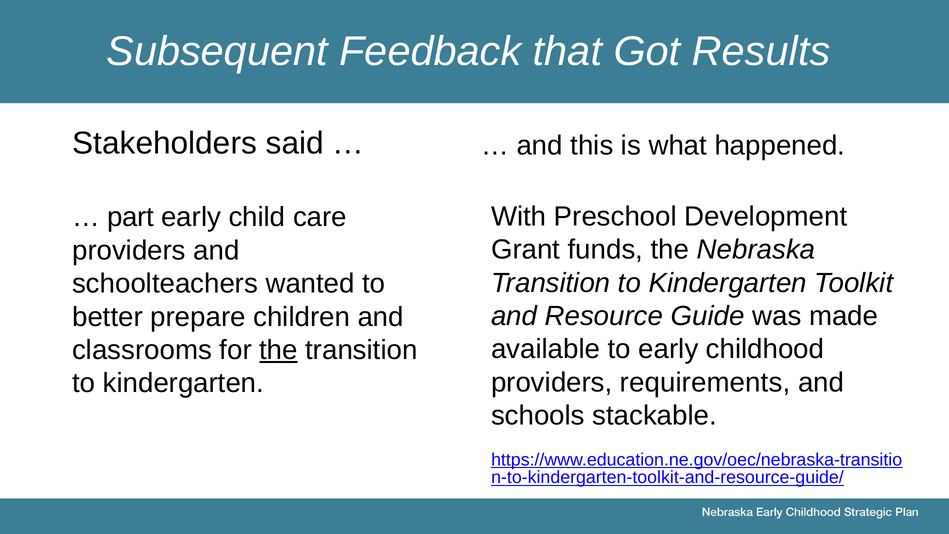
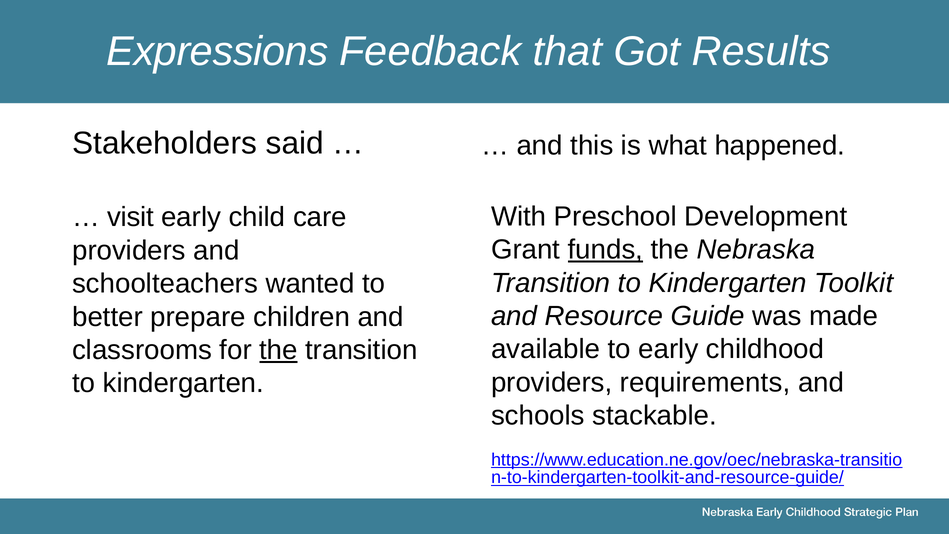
Subsequent: Subsequent -> Expressions
part: part -> visit
funds underline: none -> present
